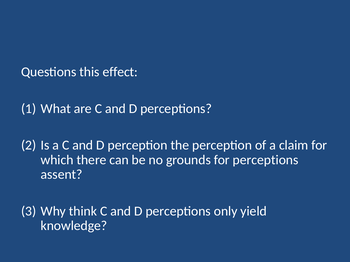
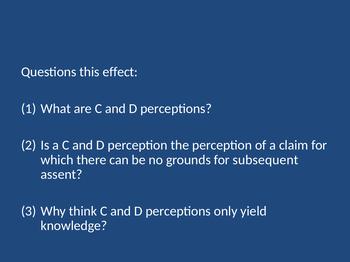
for perceptions: perceptions -> subsequent
